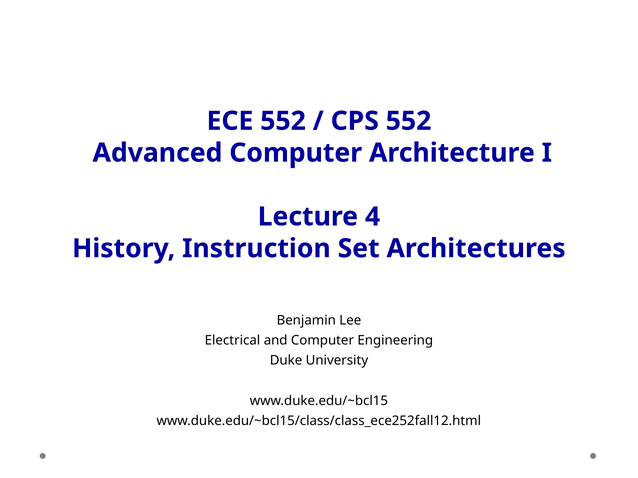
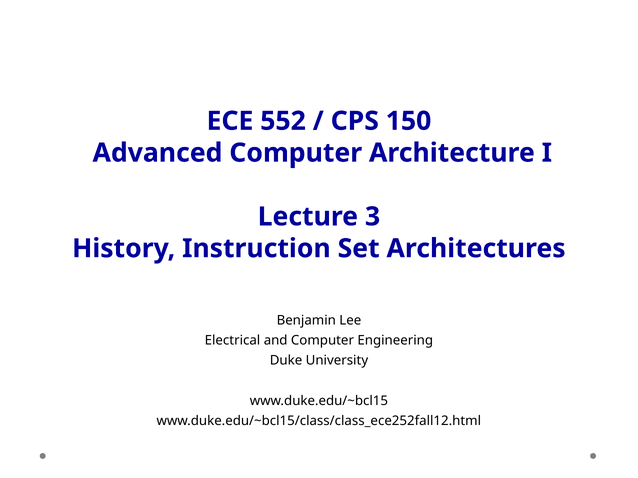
CPS 552: 552 -> 150
4: 4 -> 3
